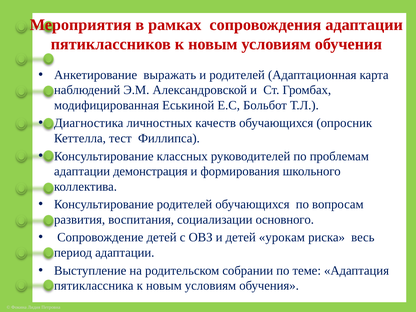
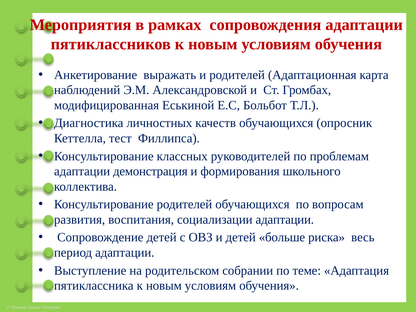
социализации основного: основного -> адаптации
урокам: урокам -> больше
